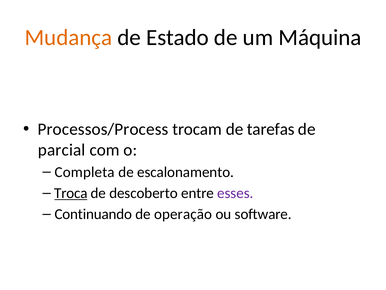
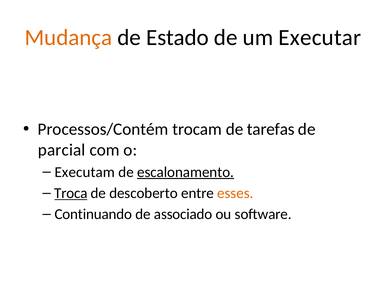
Máquina: Máquina -> Executar
Processos/Process: Processos/Process -> Processos/Contém
Completa: Completa -> Executam
escalonamento underline: none -> present
esses colour: purple -> orange
operação: operação -> associado
